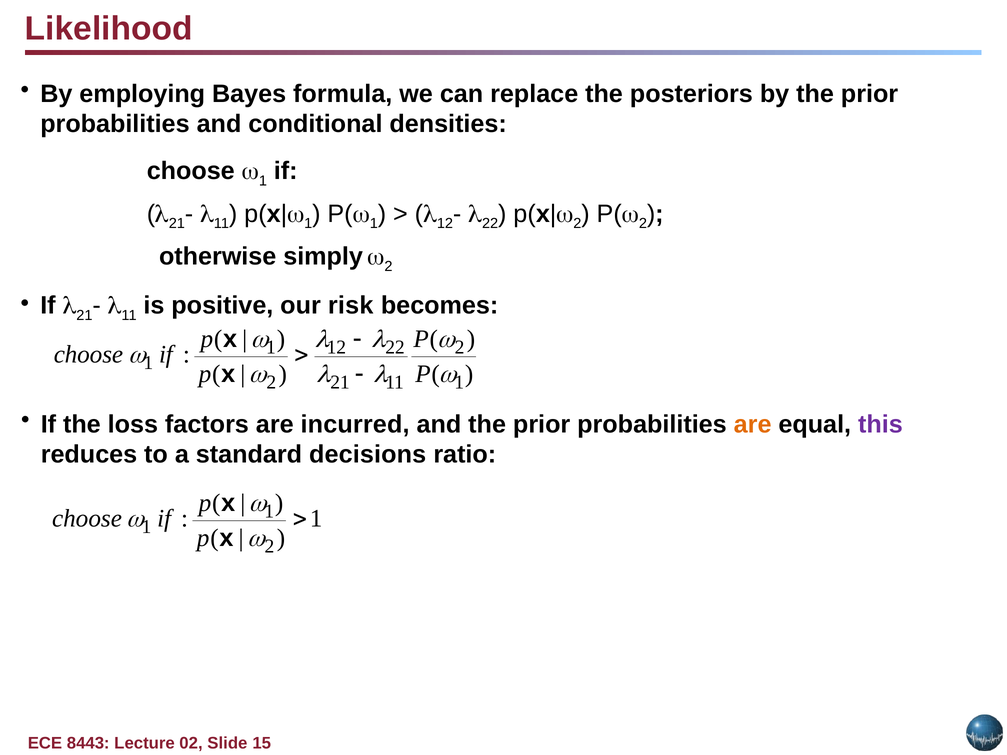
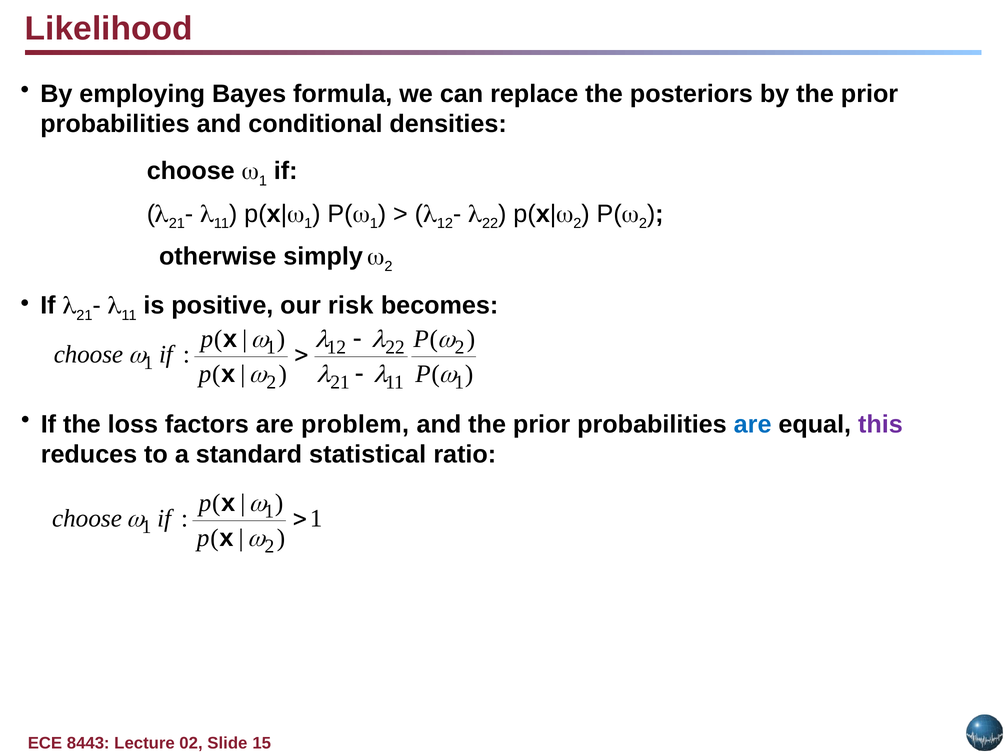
incurred: incurred -> problem
are at (753, 424) colour: orange -> blue
decisions: decisions -> statistical
